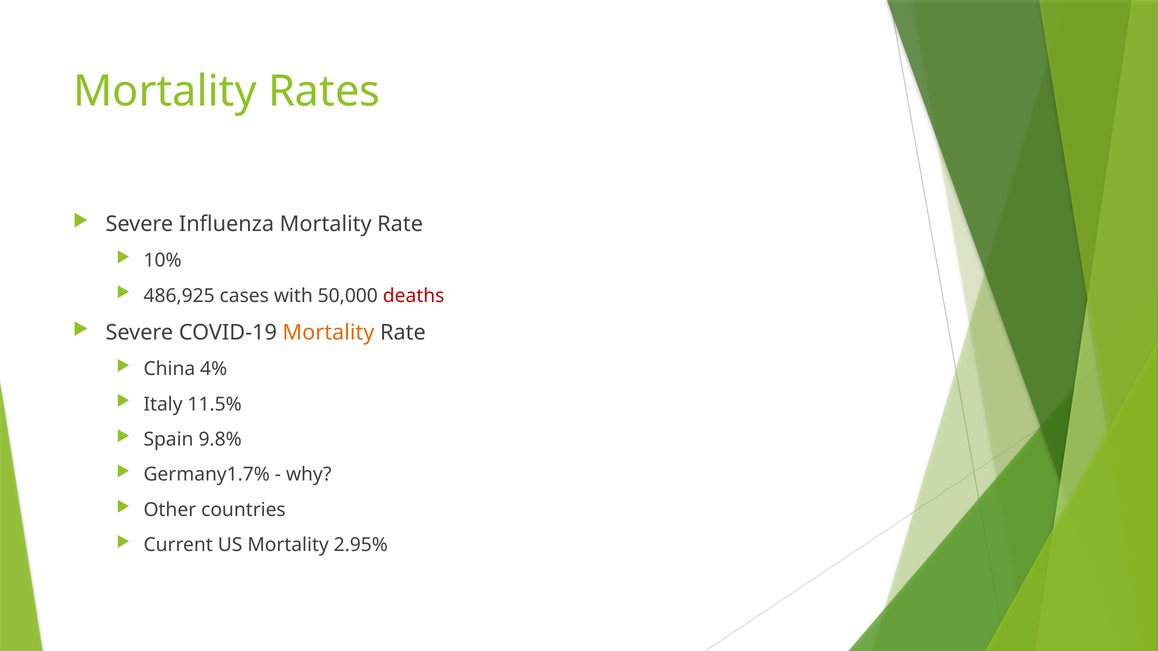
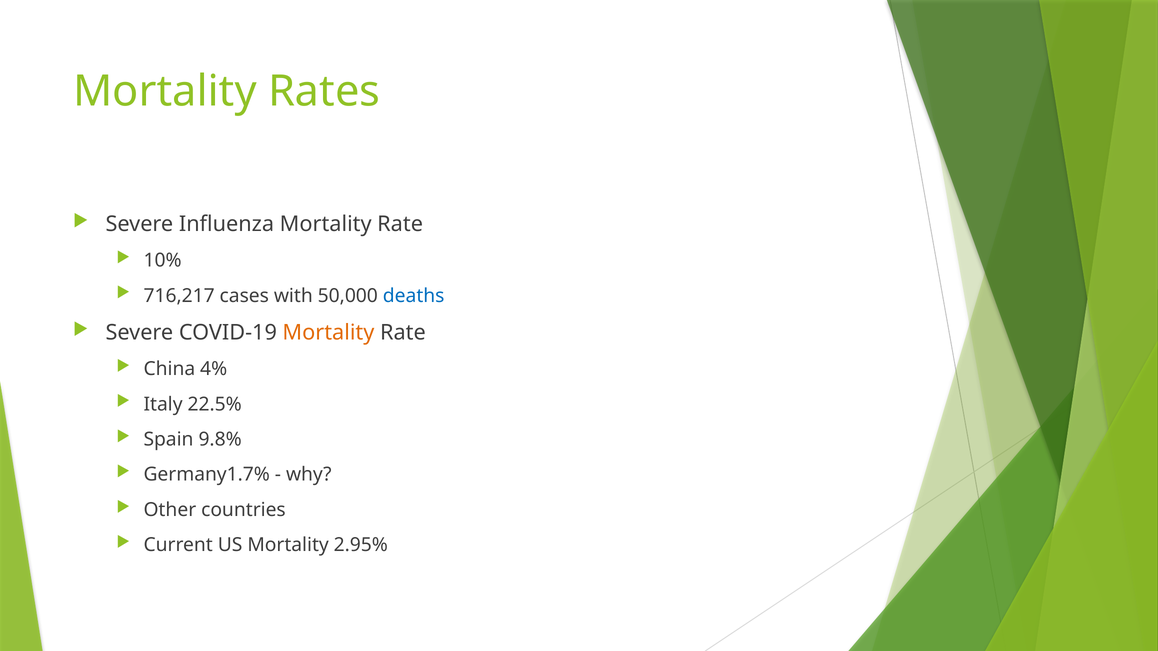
486,925: 486,925 -> 716,217
deaths colour: red -> blue
11.5%: 11.5% -> 22.5%
